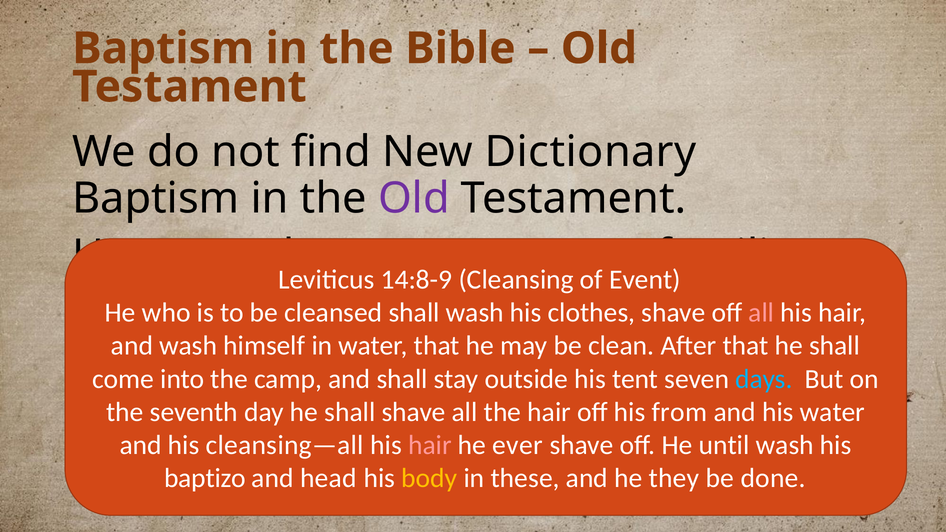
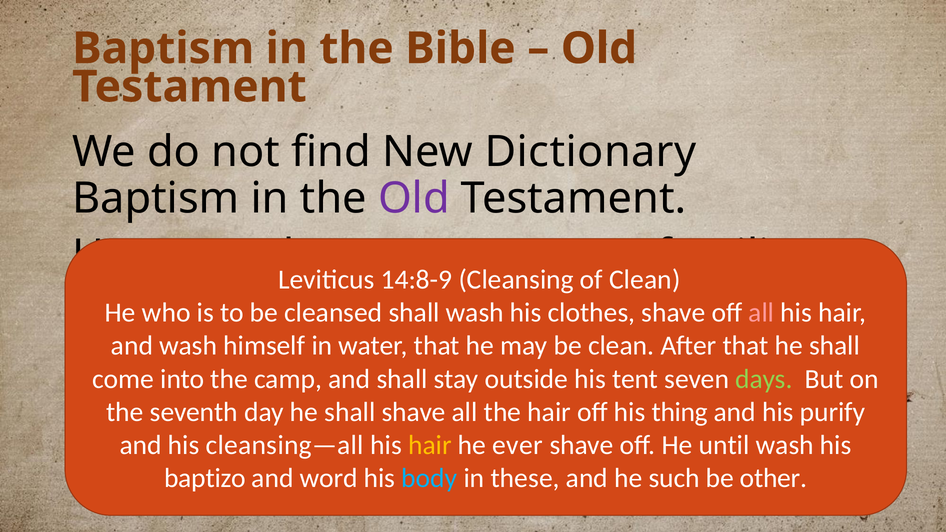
Event at (645, 280): Event -> Clean
days colour: light blue -> light green
from: from -> thing
his water: water -> purify
hair at (430, 445) colour: pink -> yellow
head: head -> word
body colour: yellow -> light blue
they: they -> such
done: done -> other
